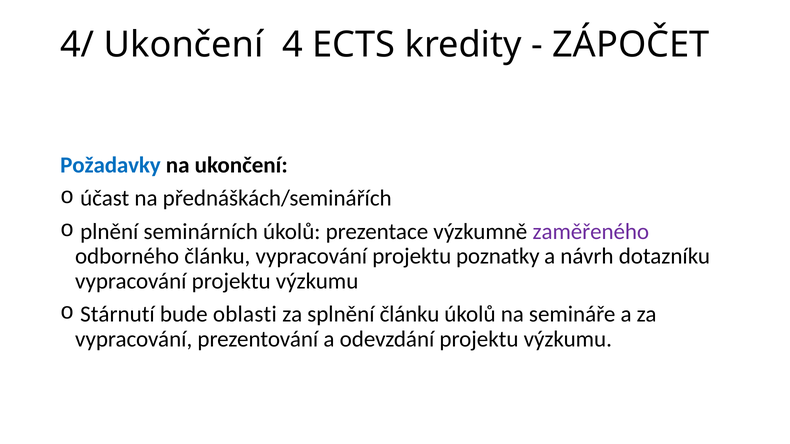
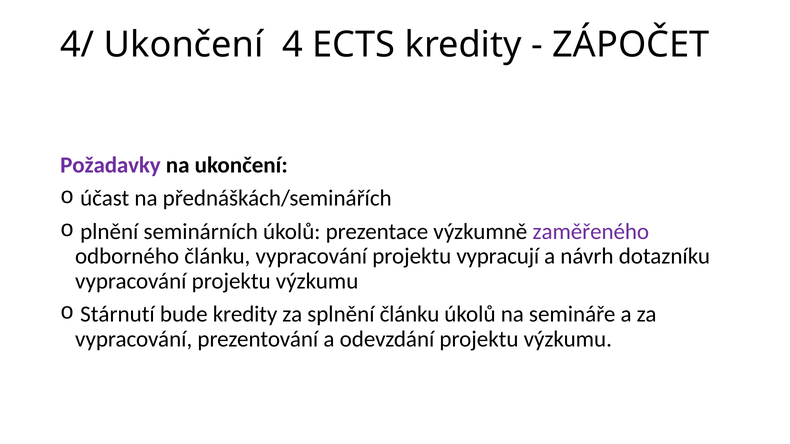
Požadavky colour: blue -> purple
poznatky: poznatky -> vypracují
bude oblasti: oblasti -> kredity
